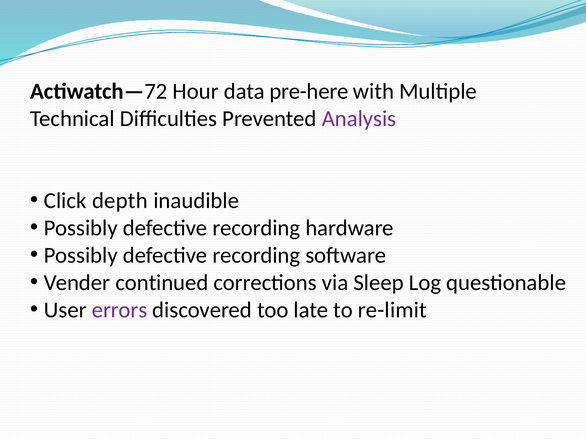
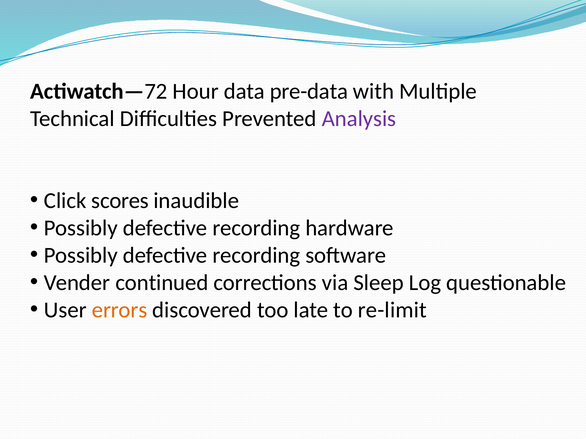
pre-here: pre-here -> pre-data
depth: depth -> scores
errors colour: purple -> orange
